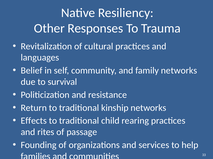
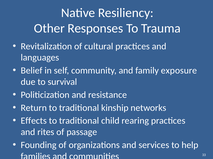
family networks: networks -> exposure
